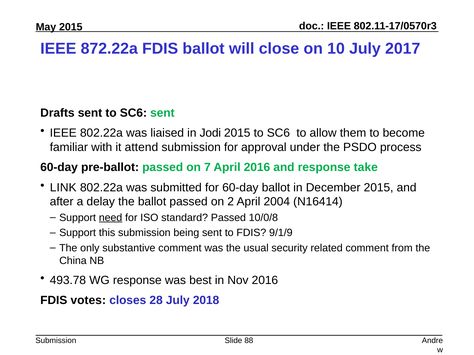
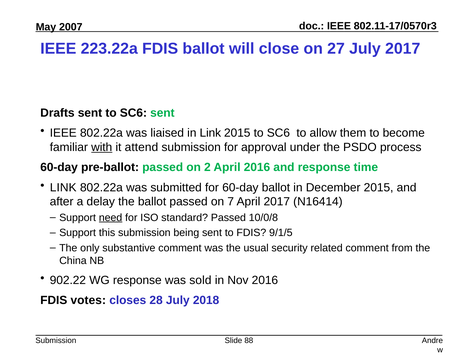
2015 at (71, 27): 2015 -> 2007
872.22a: 872.22a -> 223.22a
10: 10 -> 27
in Jodi: Jodi -> Link
with underline: none -> present
7: 7 -> 2
take: take -> time
2: 2 -> 7
April 2004: 2004 -> 2017
9/1/9: 9/1/9 -> 9/1/5
493.78: 493.78 -> 902.22
best: best -> sold
